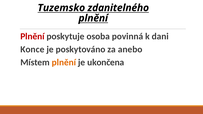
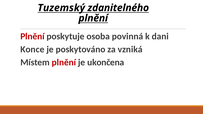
Tuzemsko: Tuzemsko -> Tuzemský
anebo: anebo -> vzniká
plnění at (64, 62) colour: orange -> red
